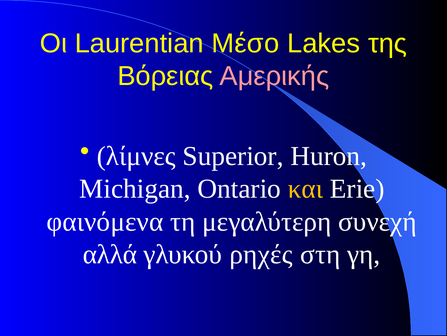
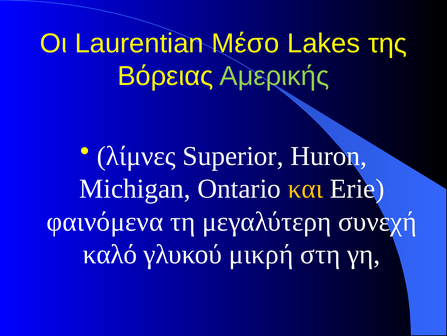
Αμερικής colour: pink -> light green
αλλά: αλλά -> καλό
ρηχές: ρηχές -> μικρή
